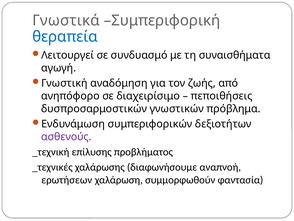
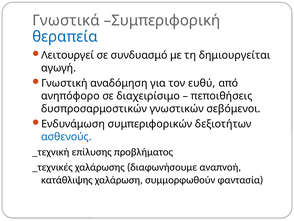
συναισθήματα: συναισθήματα -> δημιουργείται
ζωής: ζωής -> ευθύ
πρόβλημα: πρόβλημα -> σεβόμενοι
ασθενούς colour: purple -> blue
ερωτήσεων: ερωτήσεων -> κατάθλιψης
